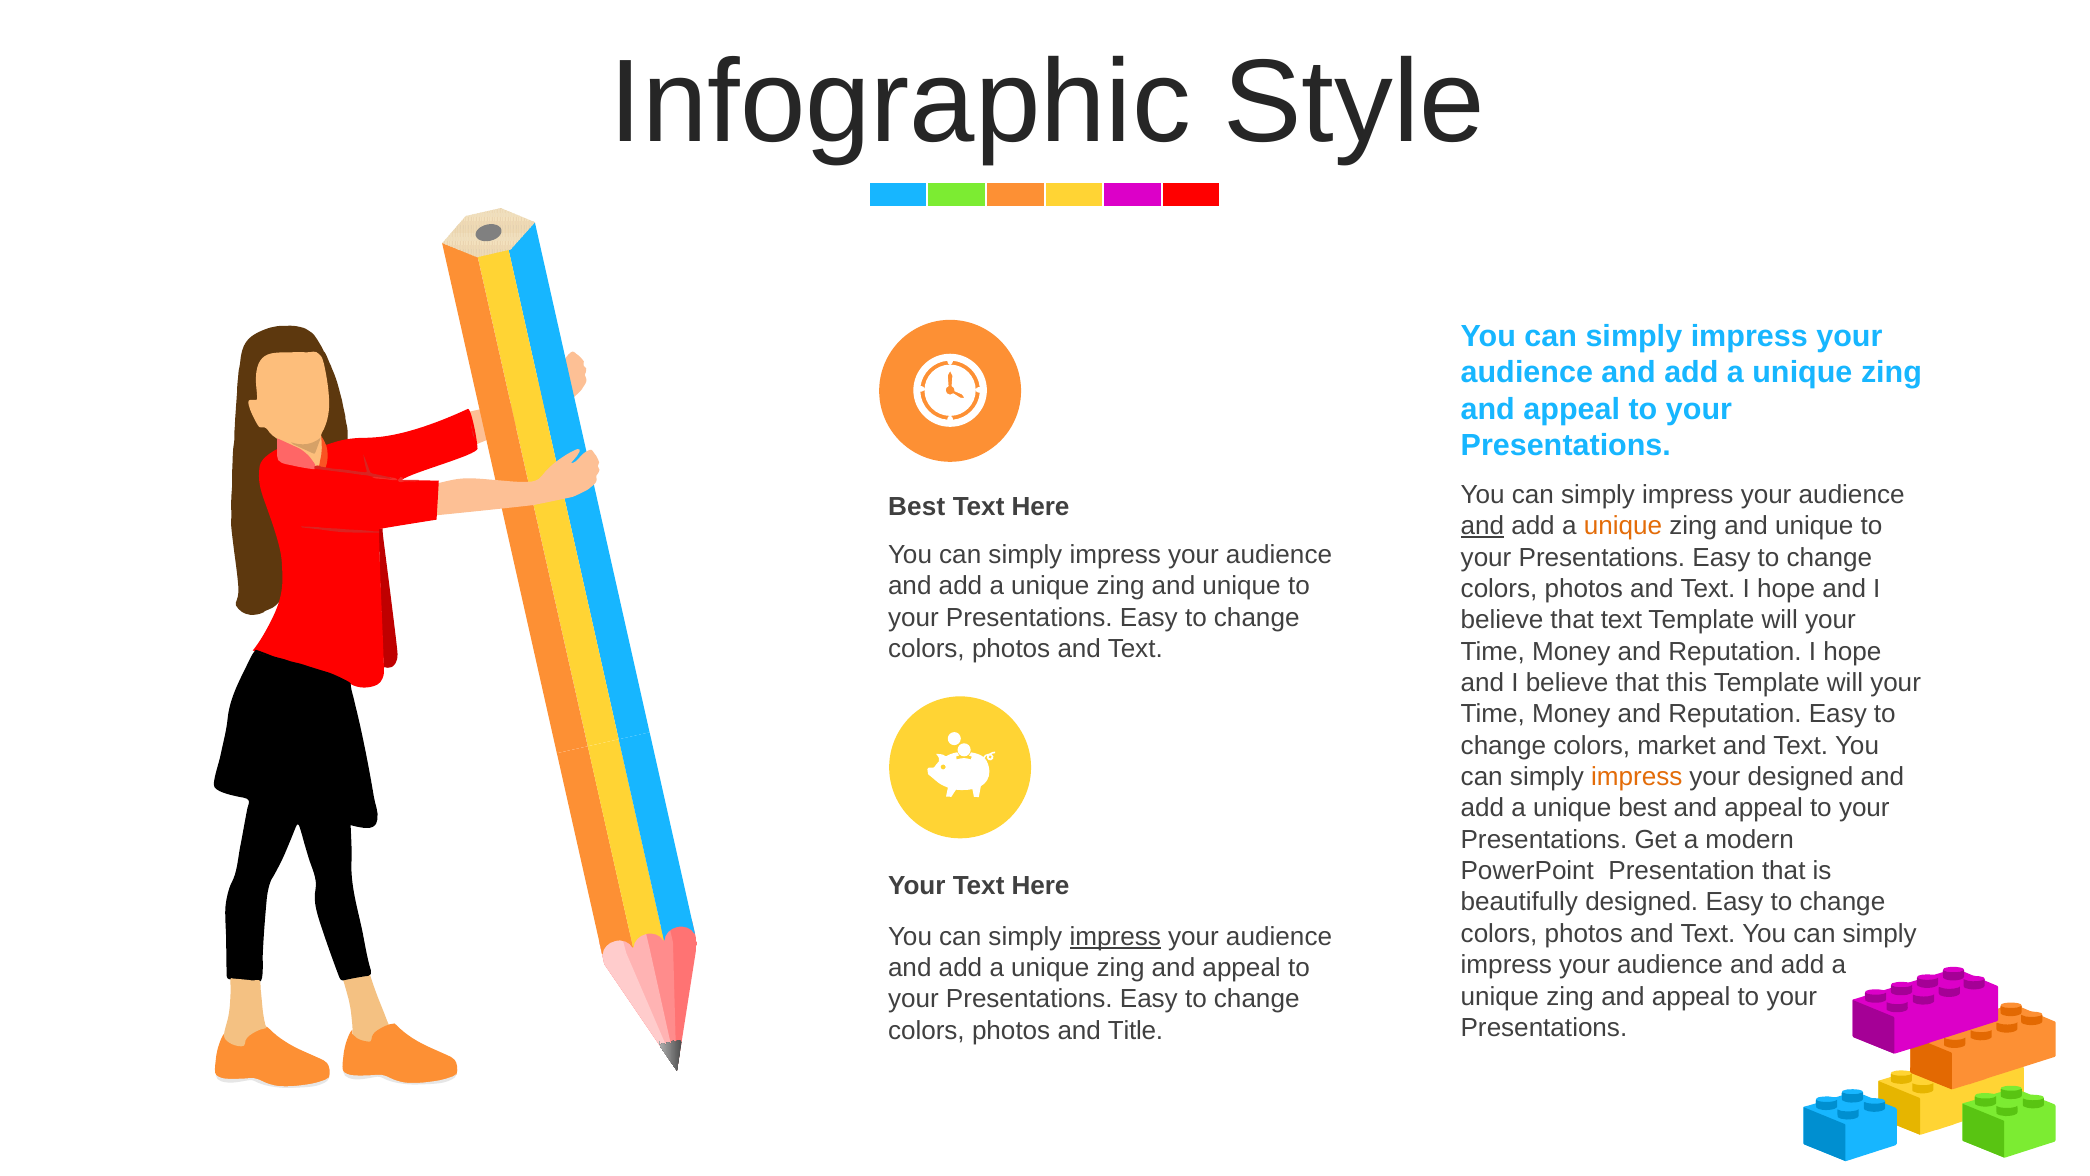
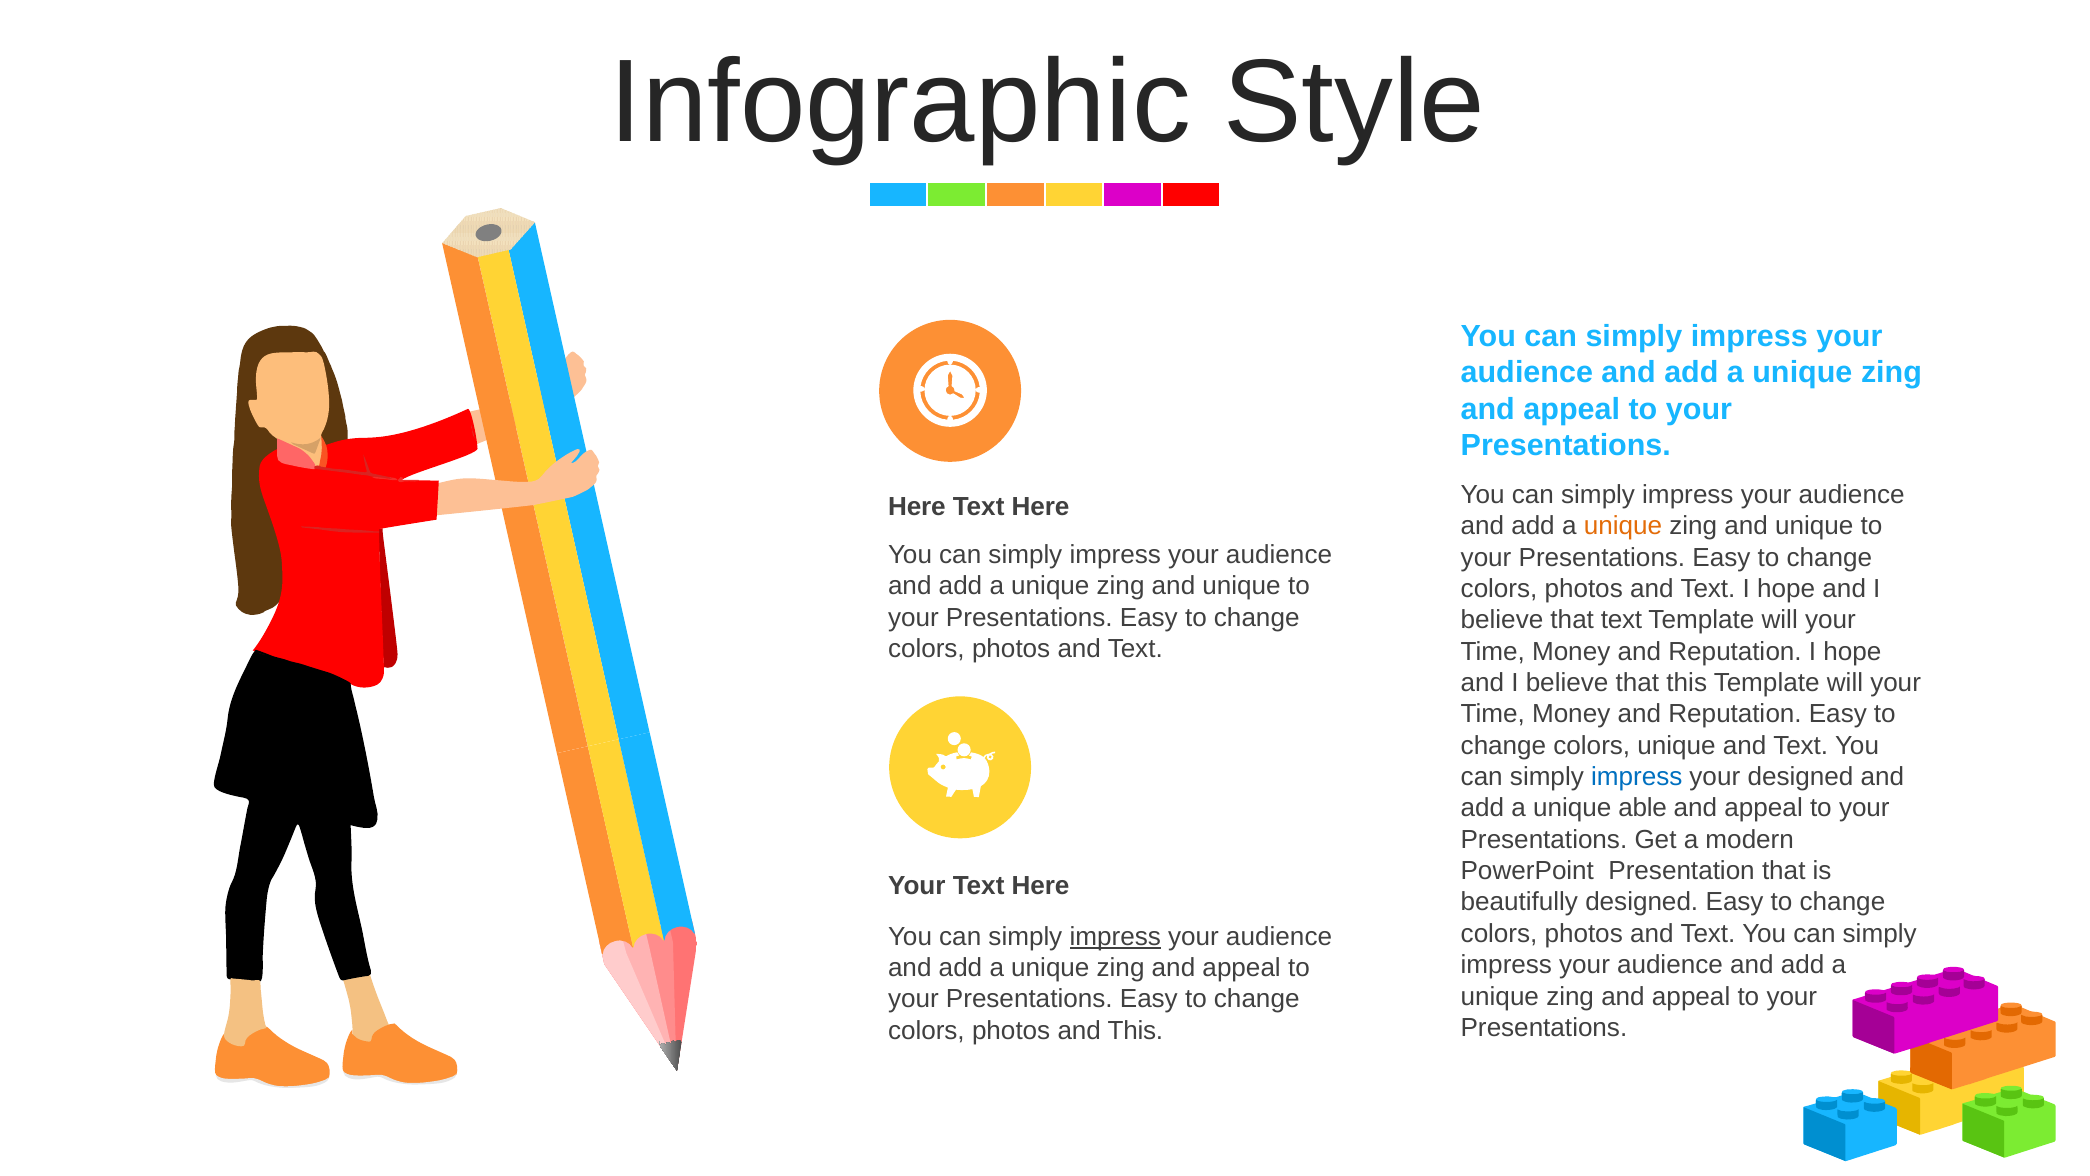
Best at (917, 507): Best -> Here
and at (1482, 526) underline: present -> none
colors market: market -> unique
impress at (1637, 777) colour: orange -> blue
unique best: best -> able
and Title: Title -> This
